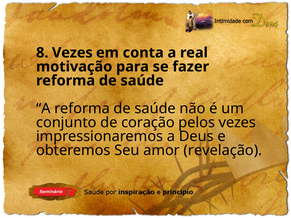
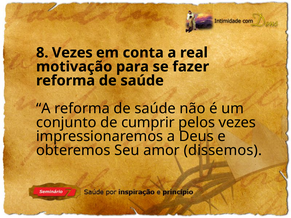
coração: coração -> cumprir
revelação: revelação -> dissemos
